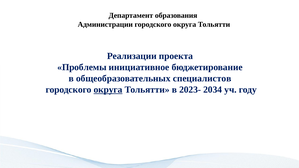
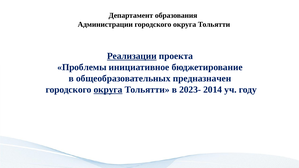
Реализации underline: none -> present
специалистов: специалистов -> предназначен
2034: 2034 -> 2014
